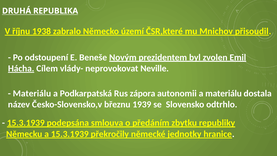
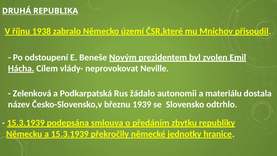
Materiálu at (32, 93): Materiálu -> Zelenková
zápora: zápora -> žádalo
